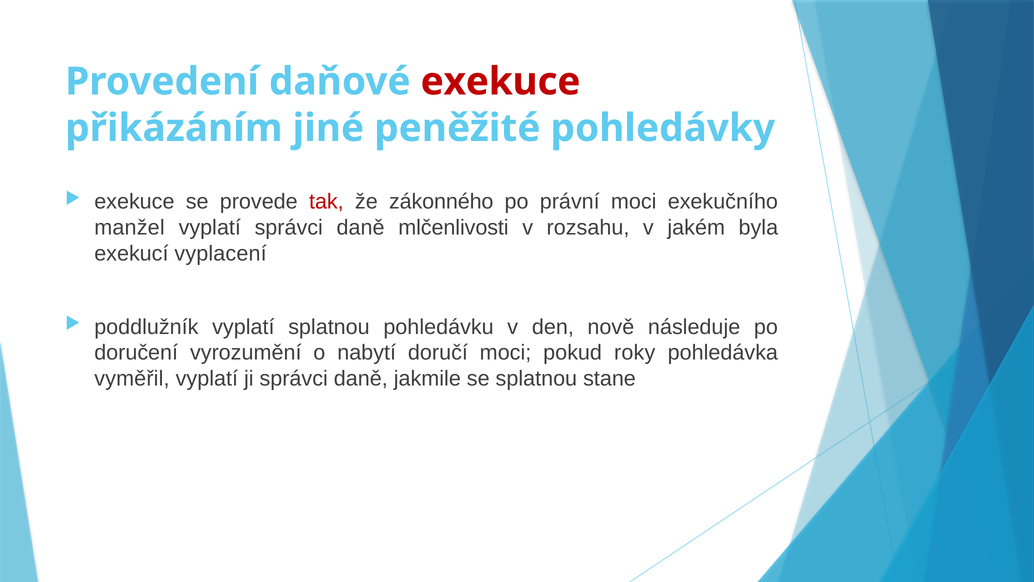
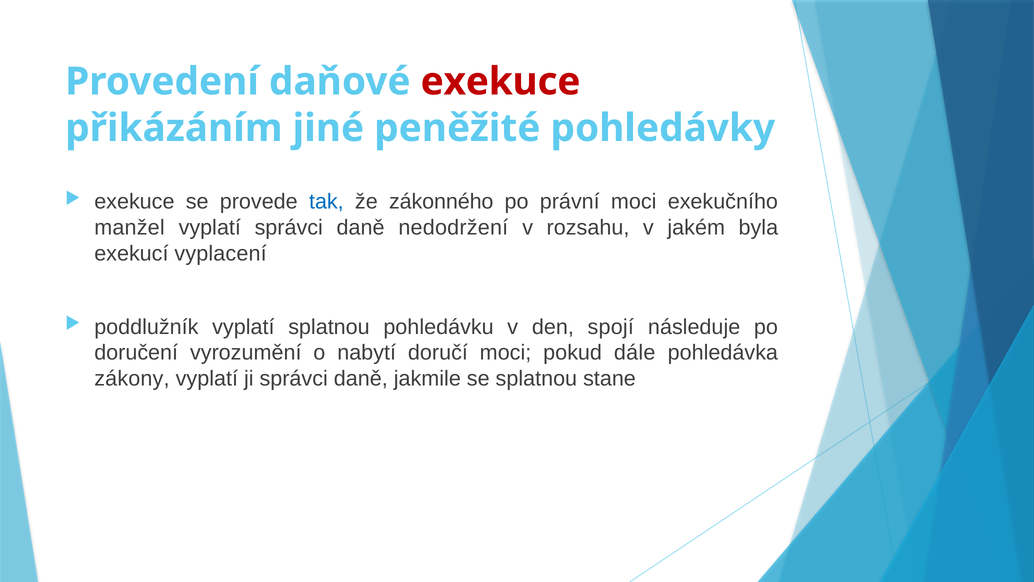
tak colour: red -> blue
mlčenlivosti: mlčenlivosti -> nedodržení
nově: nově -> spojí
roky: roky -> dále
vyměřil: vyměřil -> zákony
